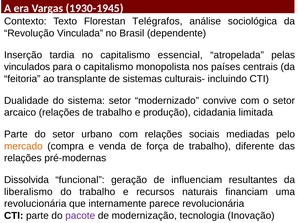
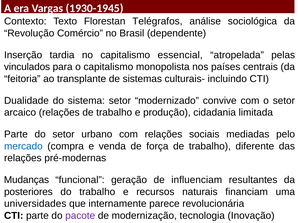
Vinculada: Vinculada -> Comércio
mercado colour: orange -> blue
Dissolvida: Dissolvida -> Mudanças
liberalismo: liberalismo -> posteriores
revolucionária at (35, 204): revolucionária -> universidades
